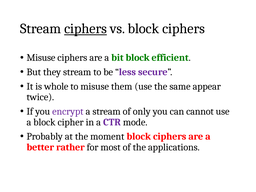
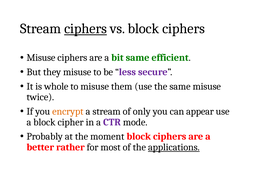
bit block: block -> same
they stream: stream -> misuse
same appear: appear -> misuse
encrypt colour: purple -> orange
cannot: cannot -> appear
applications underline: none -> present
